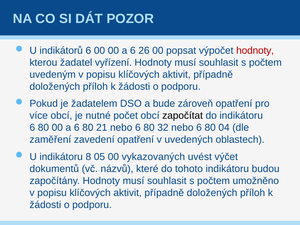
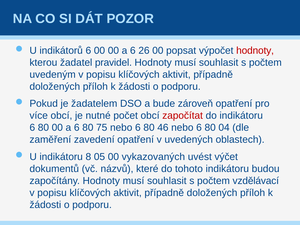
vyřízení: vyřízení -> pravidel
započítat colour: black -> red
21: 21 -> 75
32: 32 -> 46
umožněno: umožněno -> vzdělávací
